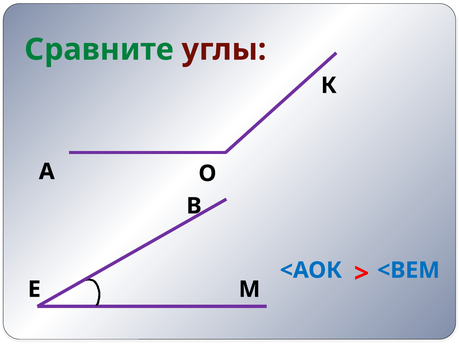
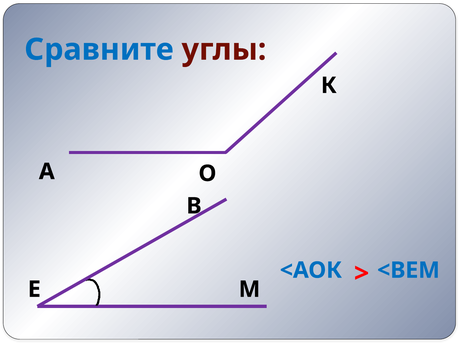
Сравните colour: green -> blue
